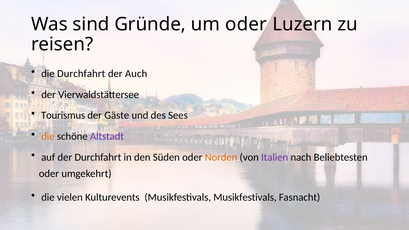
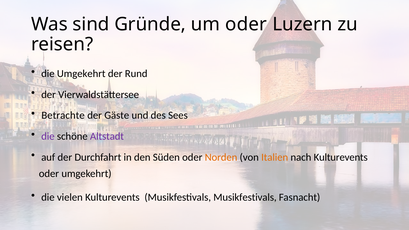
die Durchfahrt: Durchfahrt -> Umgekehrt
Auch: Auch -> Rund
Tourismus: Tourismus -> Betrachte
die at (48, 136) colour: orange -> purple
Italien colour: purple -> orange
nach Beliebtesten: Beliebtesten -> Kulturevents
